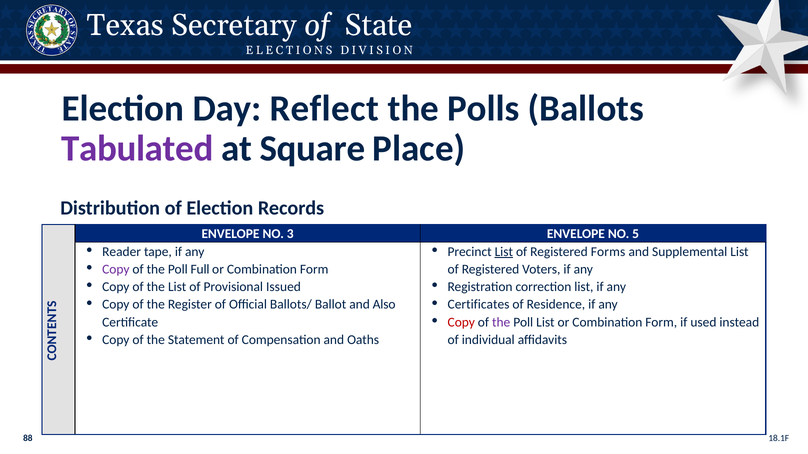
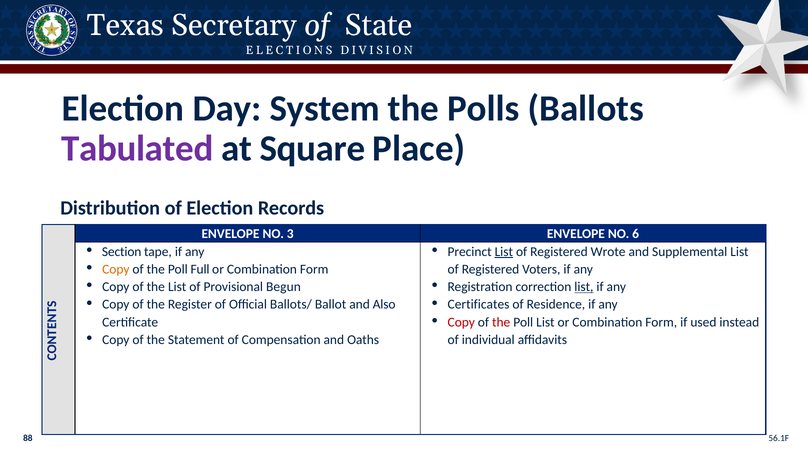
Reflect: Reflect -> System
5: 5 -> 6
Reader: Reader -> Section
Forms: Forms -> Wrote
Copy at (116, 270) colour: purple -> orange
Issued: Issued -> Begun
list at (584, 287) underline: none -> present
the at (501, 322) colour: purple -> red
18.1F: 18.1F -> 56.1F
